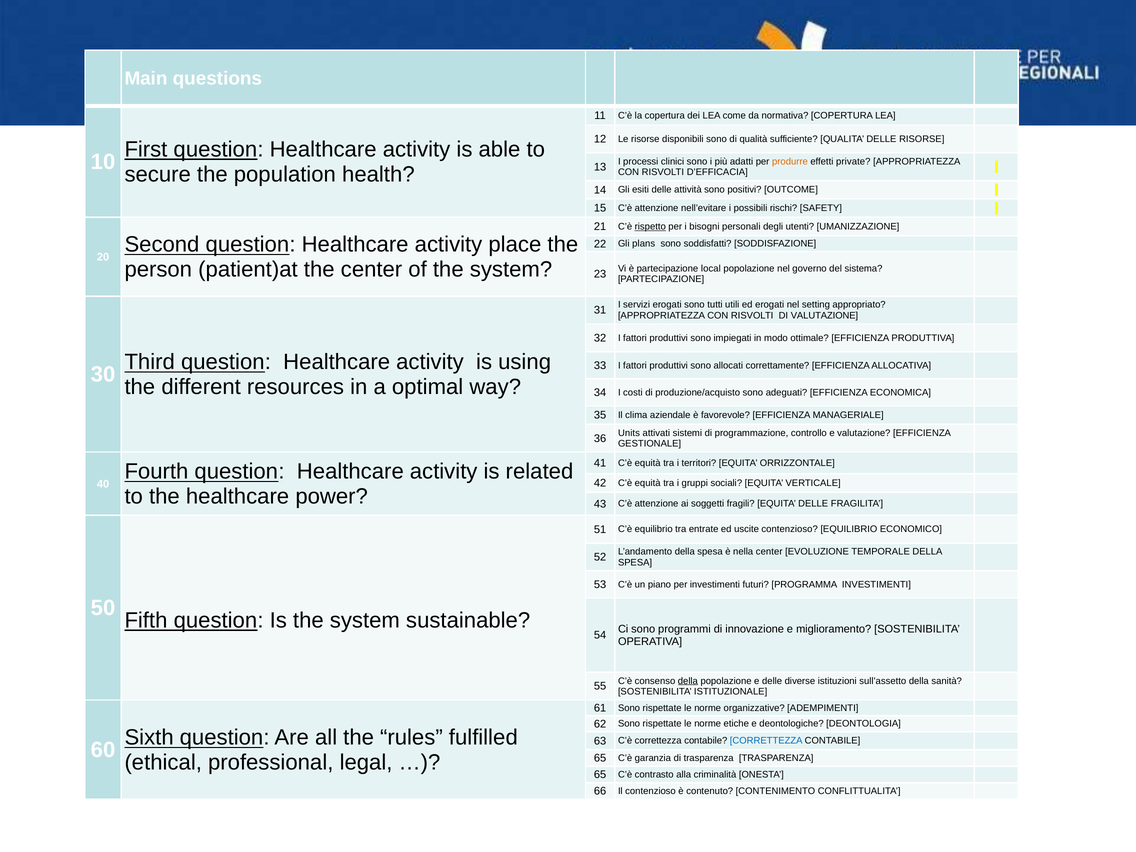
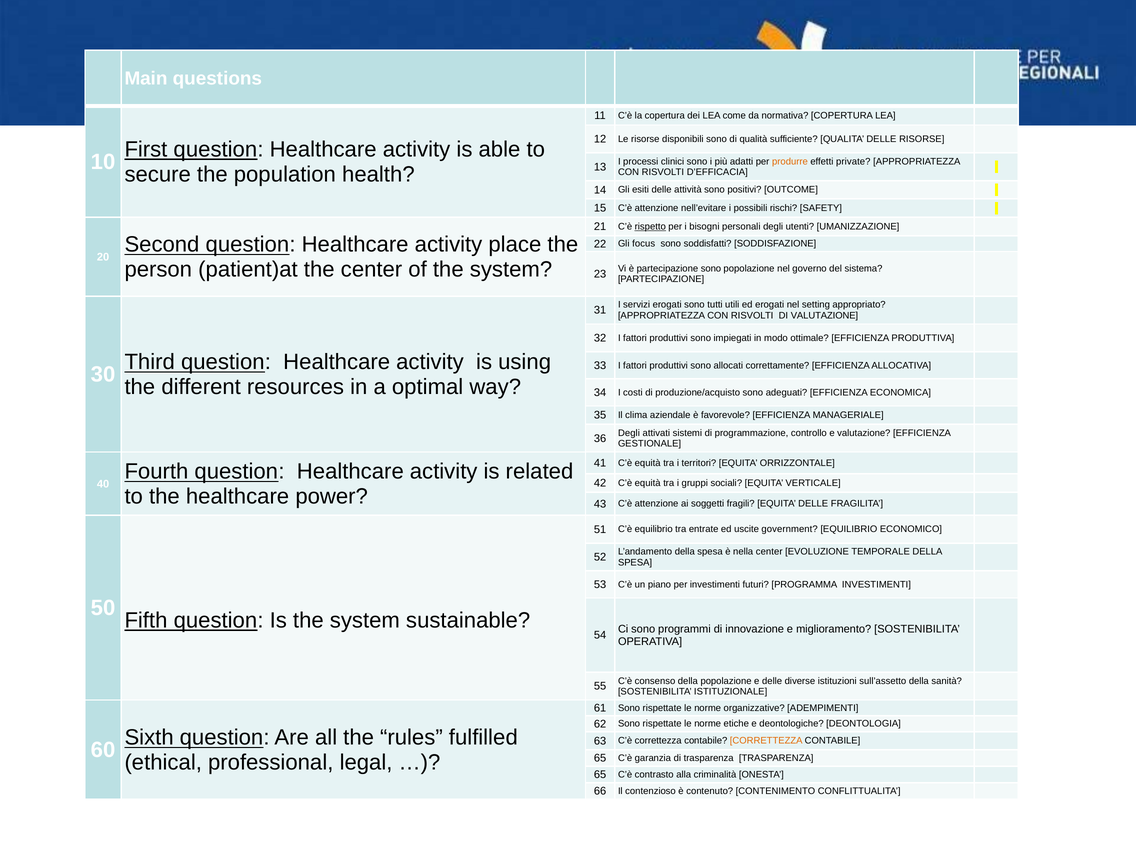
plans: plans -> focus
partecipazione local: local -> sono
36 Units: Units -> Degli
uscite contenzioso: contenzioso -> government
della at (688, 681) underline: present -> none
CORRETTEZZA at (766, 741) colour: blue -> orange
